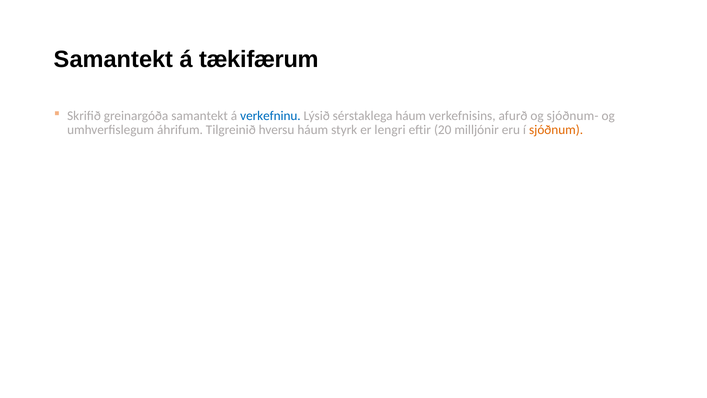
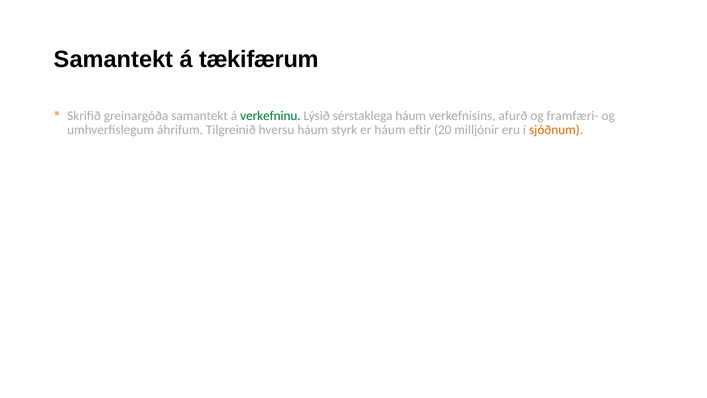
verkefninu colour: blue -> green
sjóðnum-: sjóðnum- -> framfæri-
er lengri: lengri -> háum
